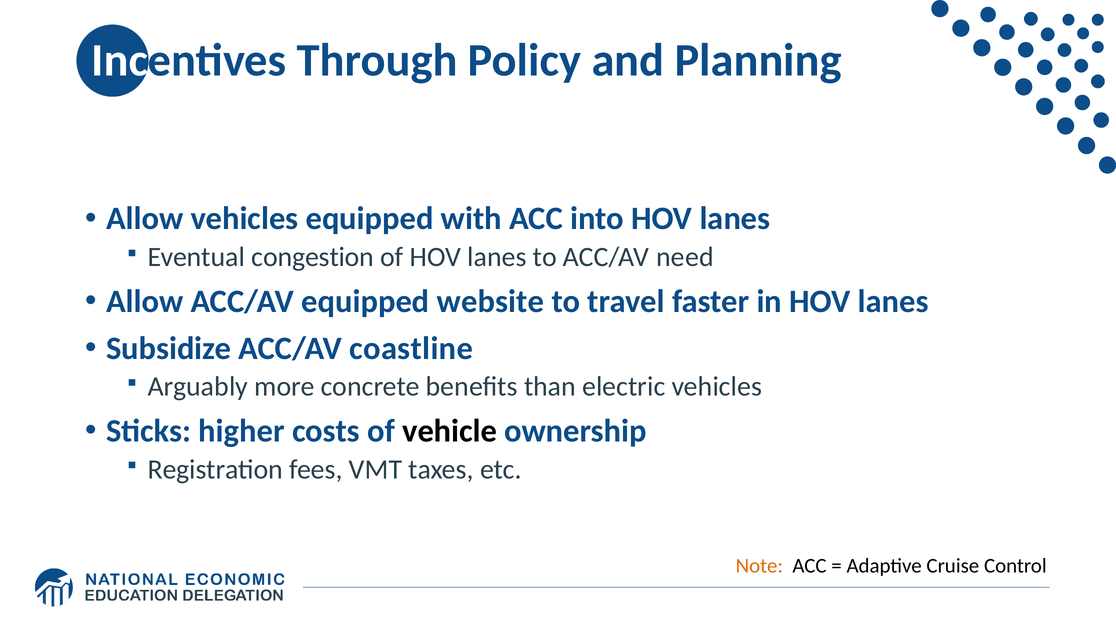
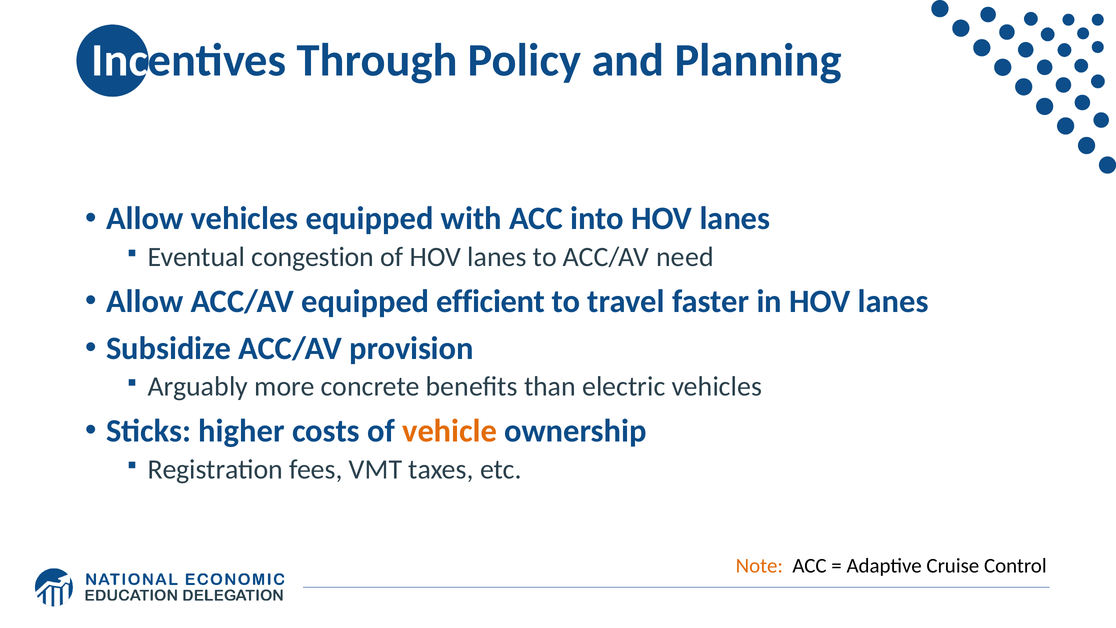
website: website -> efficient
coastline: coastline -> provision
vehicle colour: black -> orange
